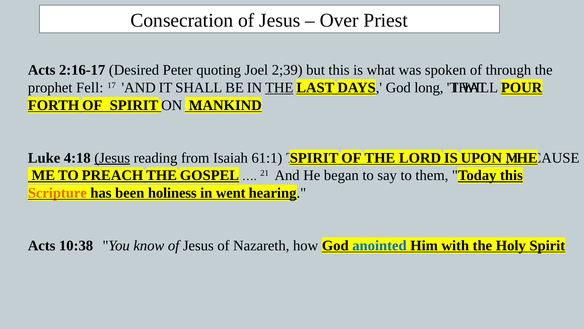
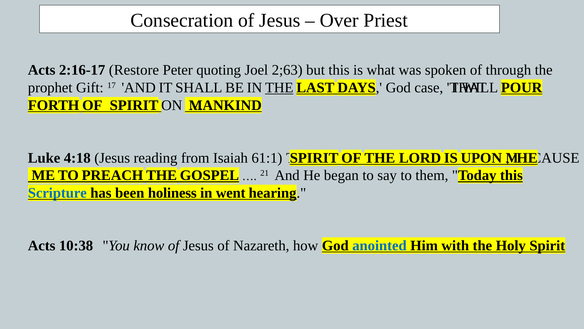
Desired: Desired -> Restore
2;39: 2;39 -> 2;63
Fell: Fell -> Gift
long: long -> case
Jesus at (112, 158) underline: present -> none
Scripture colour: orange -> blue
